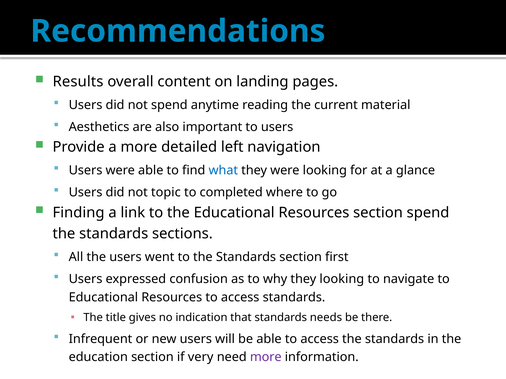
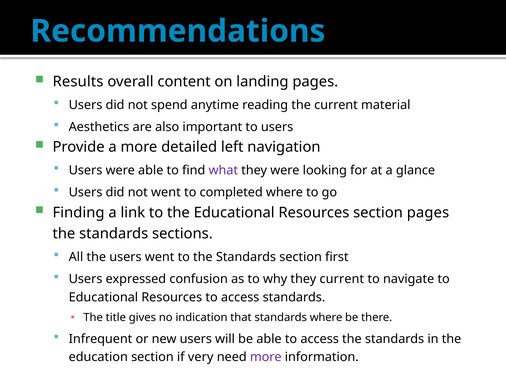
what colour: blue -> purple
not topic: topic -> went
section spend: spend -> pages
they looking: looking -> current
standards needs: needs -> where
